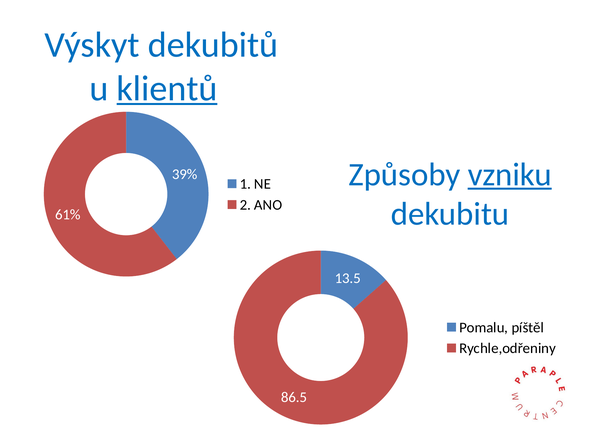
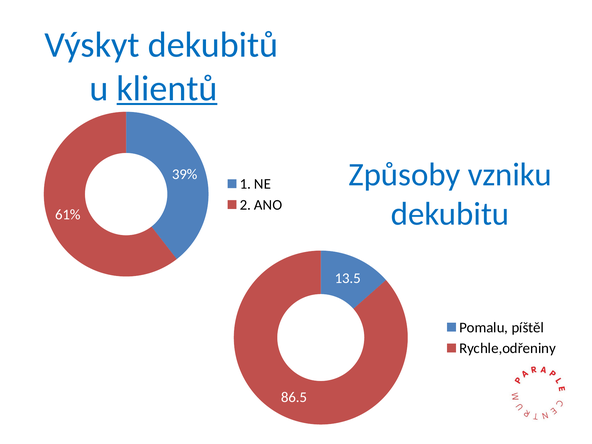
vzniku underline: present -> none
